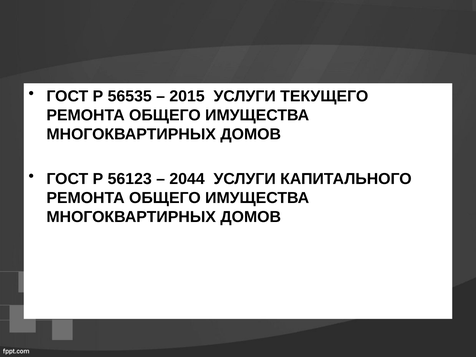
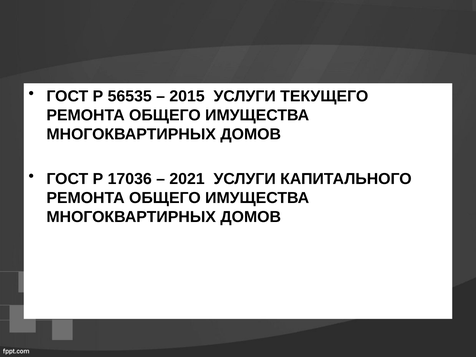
56123: 56123 -> 17036
2044: 2044 -> 2021
